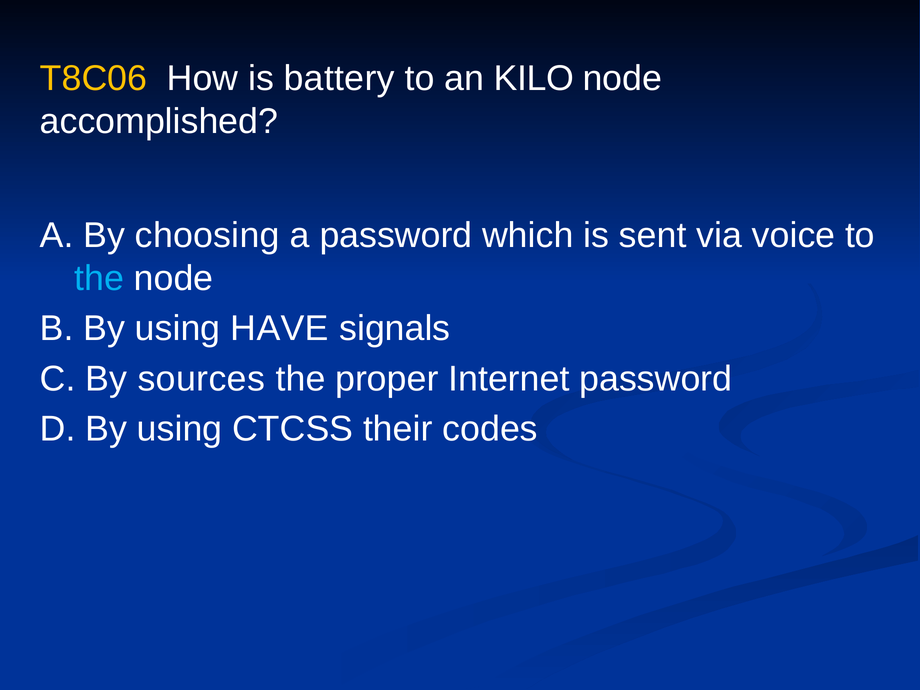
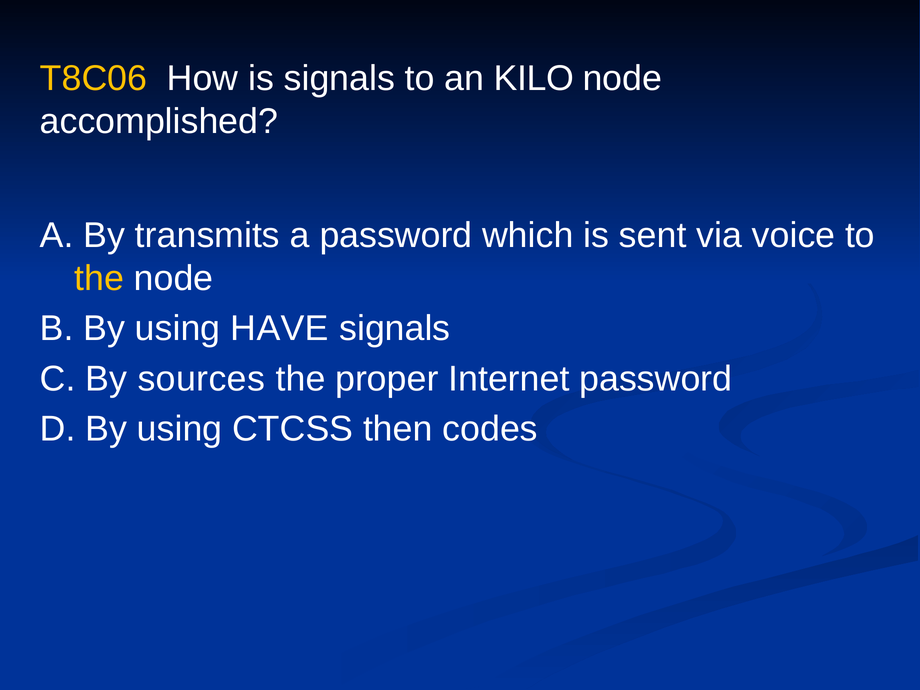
is battery: battery -> signals
choosing: choosing -> transmits
the at (99, 279) colour: light blue -> yellow
their: their -> then
